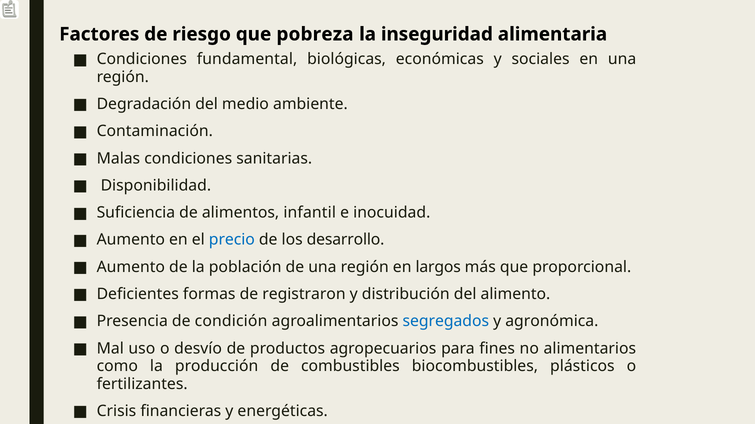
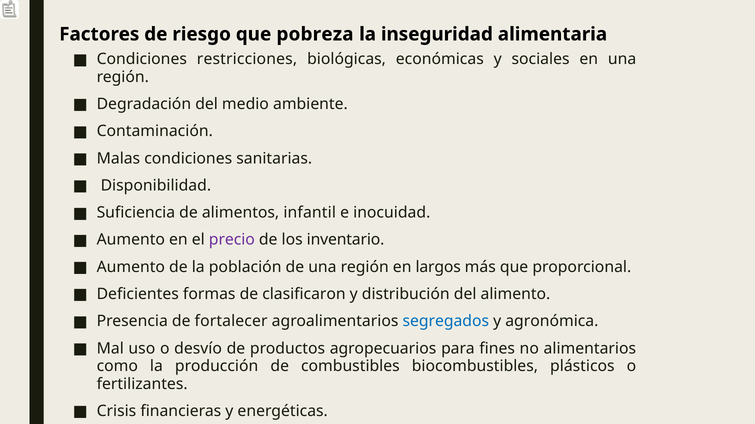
fundamental: fundamental -> restricciones
precio colour: blue -> purple
desarrollo: desarrollo -> inventario
registraron: registraron -> clasificaron
condición: condición -> fortalecer
